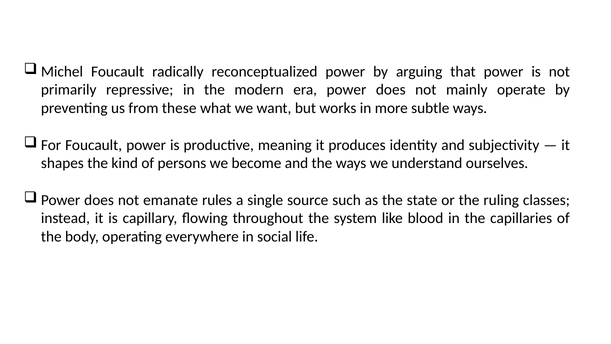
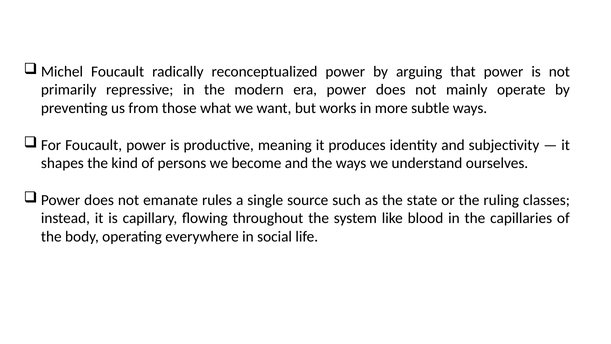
these: these -> those
